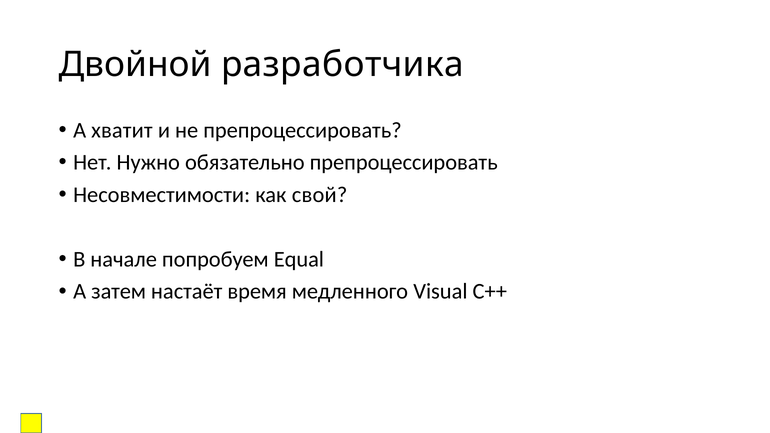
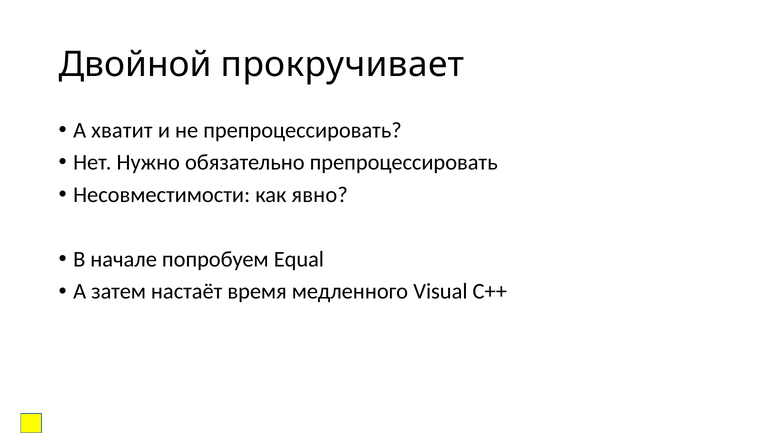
разработчика: разработчика -> прокручивает
свой: свой -> явно
